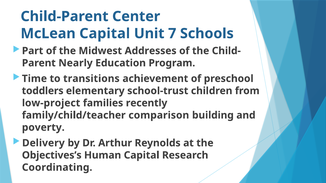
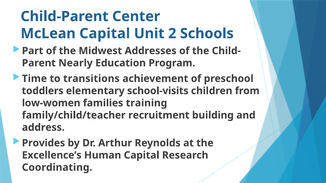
7: 7 -> 2
school-trust: school-trust -> school-visits
low-project: low-project -> low-women
recently: recently -> training
comparison: comparison -> recruitment
poverty: poverty -> address
Delivery: Delivery -> Provides
Objectives’s: Objectives’s -> Excellence’s
